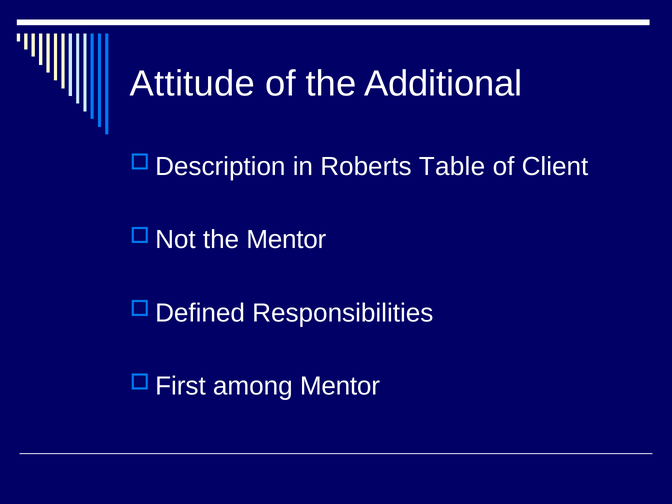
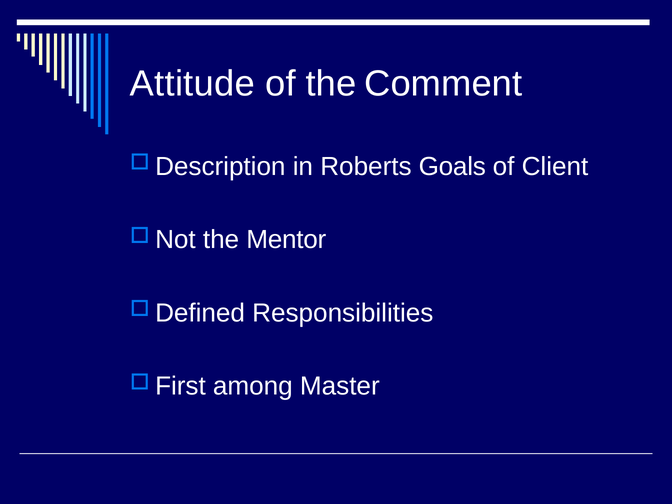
Additional: Additional -> Comment
Table: Table -> Goals
among Mentor: Mentor -> Master
